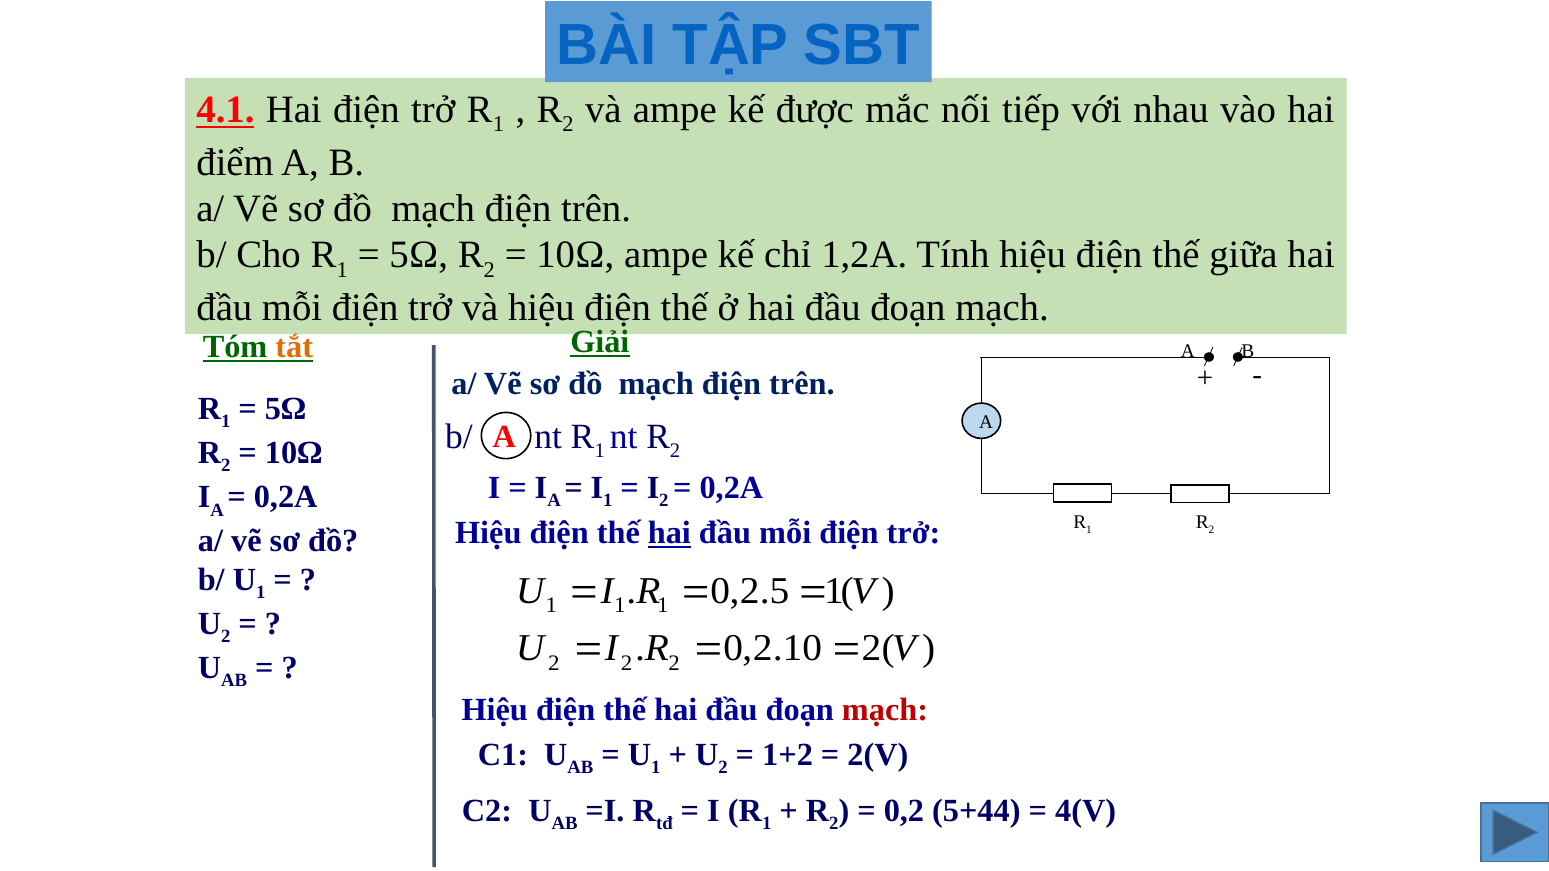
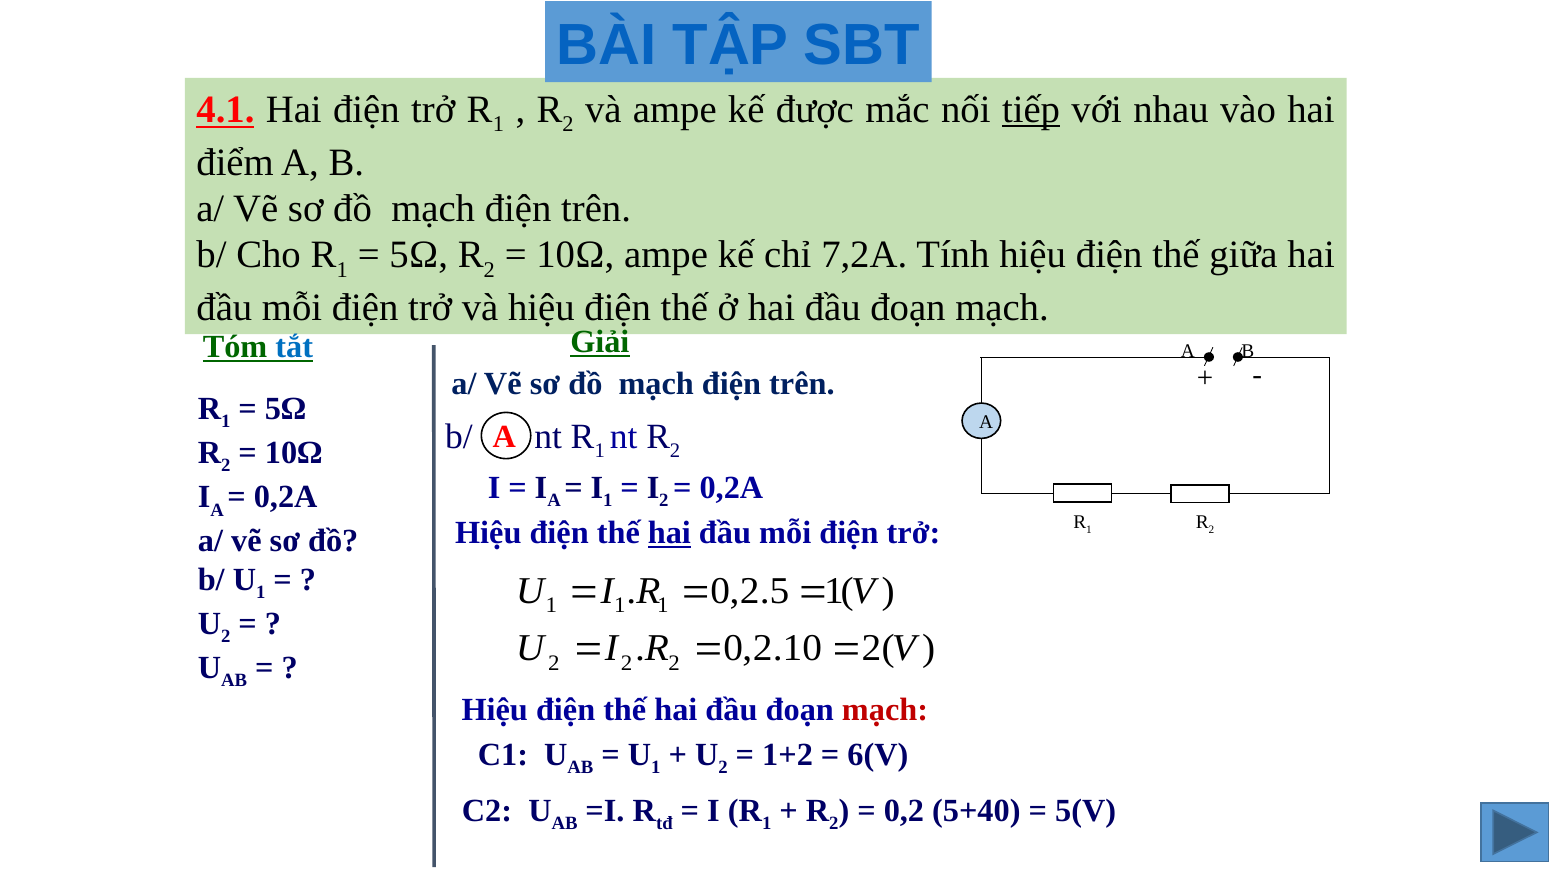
tiếp underline: none -> present
1,2A: 1,2A -> 7,2A
tắt colour: orange -> blue
2(V: 2(V -> 6(V
5+44: 5+44 -> 5+40
4(V: 4(V -> 5(V
